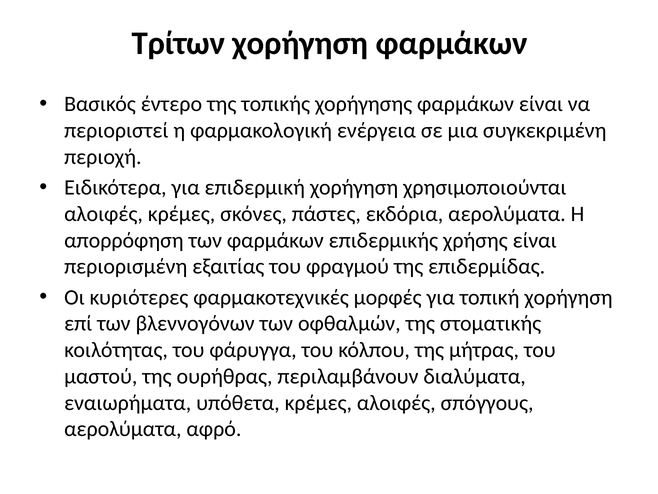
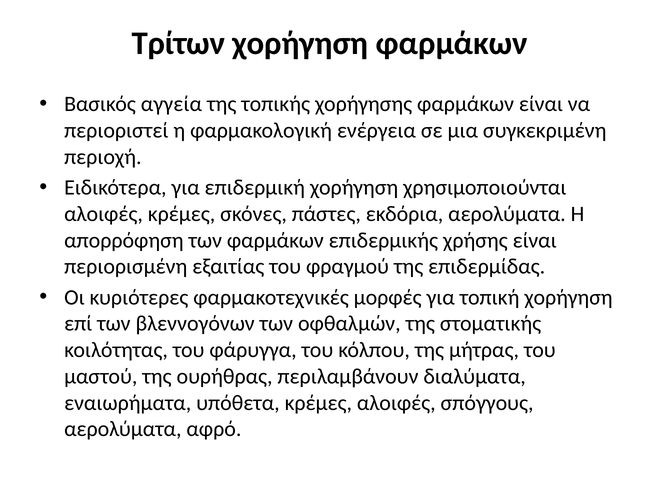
έντερο: έντερο -> αγγεία
